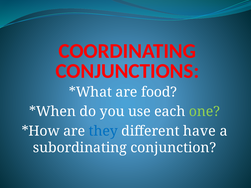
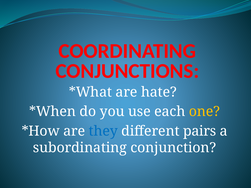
food: food -> hate
one colour: light green -> yellow
have: have -> pairs
